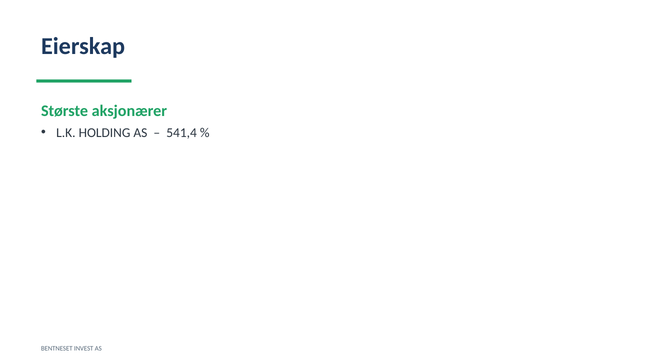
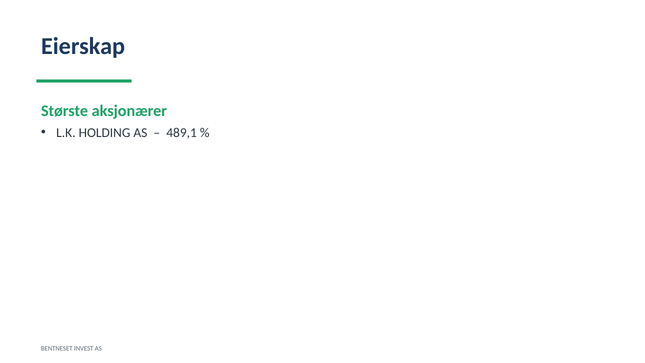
541,4: 541,4 -> 489,1
